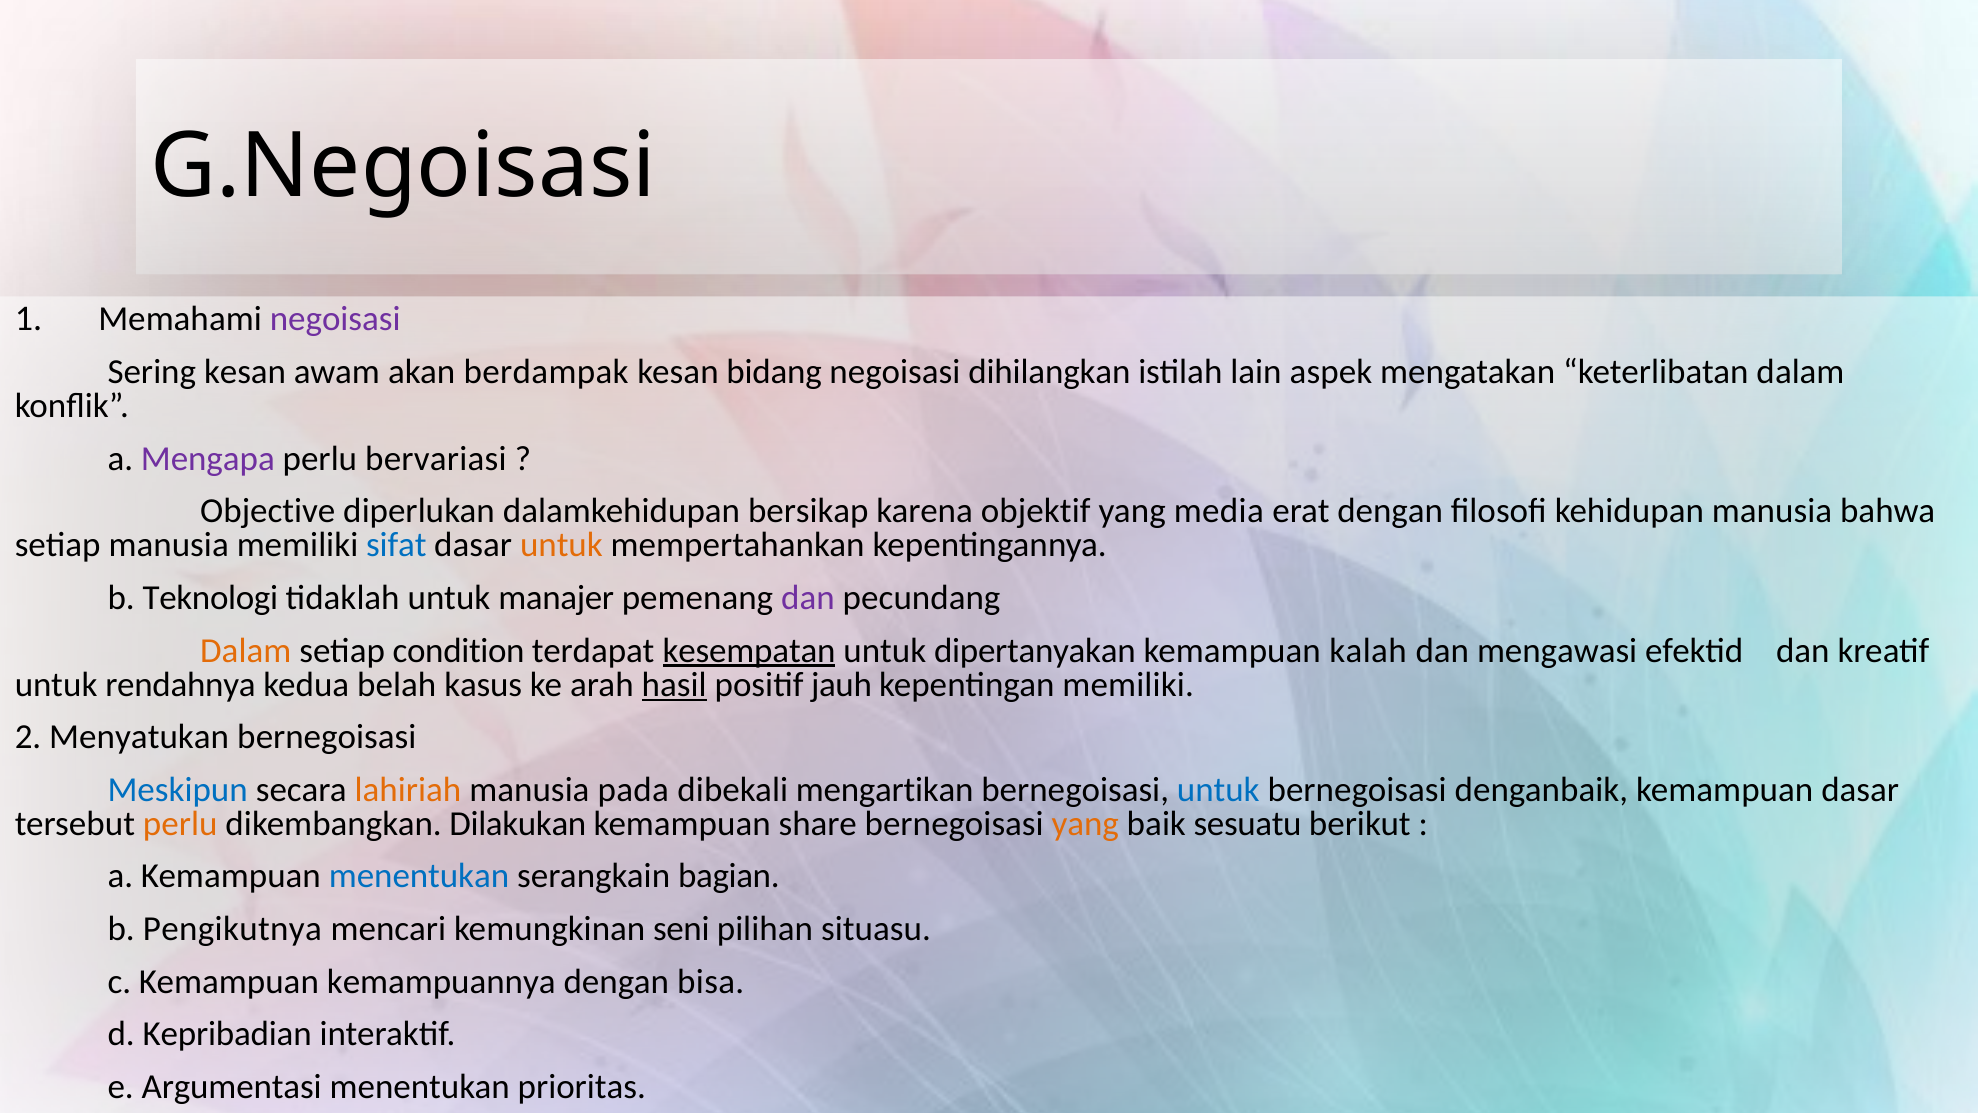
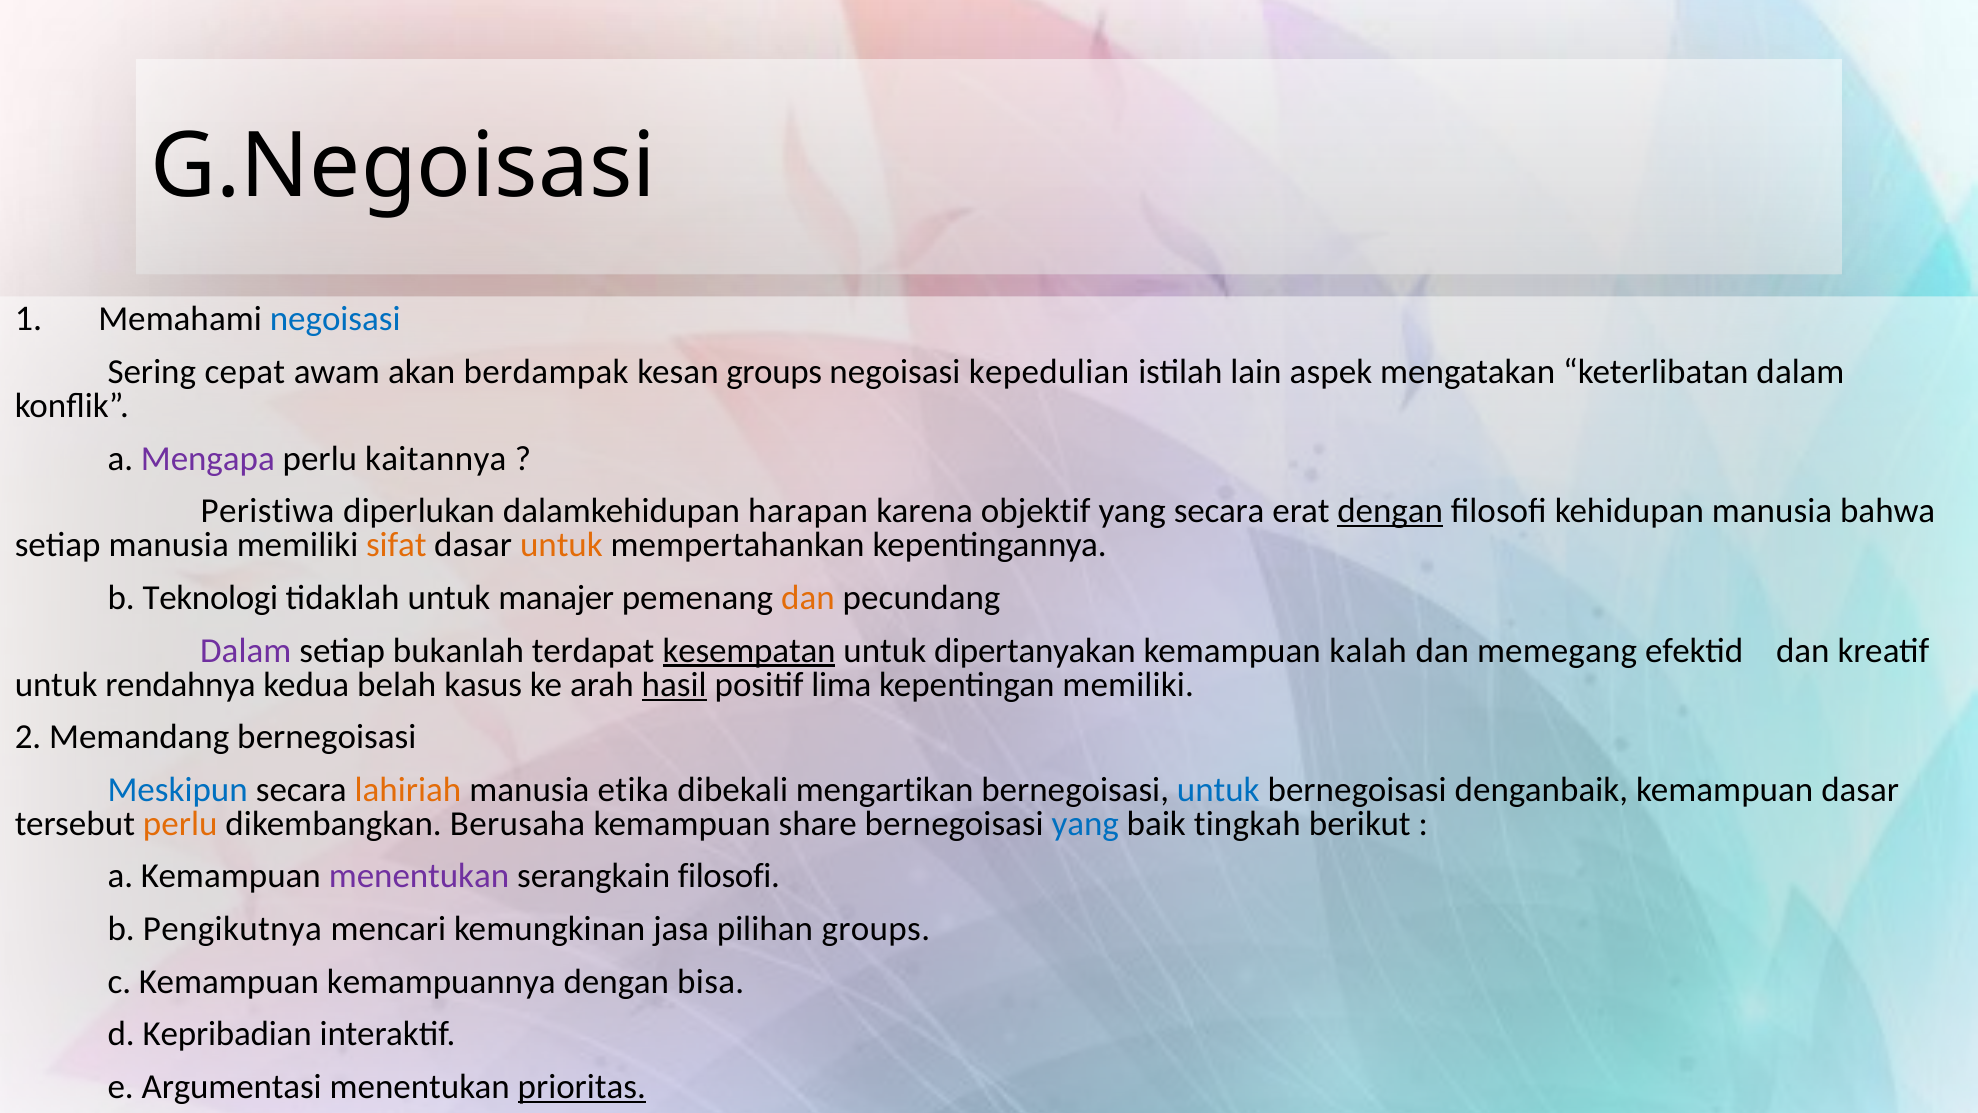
negoisasi at (335, 319) colour: purple -> blue
Sering kesan: kesan -> cepat
kesan bidang: bidang -> groups
dihilangkan: dihilangkan -> kepedulian
bervariasi: bervariasi -> kaitannya
Objective: Objective -> Peristiwa
bersikap: bersikap -> harapan
yang media: media -> secara
dengan at (1390, 511) underline: none -> present
sifat colour: blue -> orange
dan at (808, 598) colour: purple -> orange
Dalam at (246, 650) colour: orange -> purple
condition: condition -> bukanlah
mengawasi: mengawasi -> memegang
jauh: jauh -> lima
Menyatukan: Menyatukan -> Memandang
pada: pada -> etika
Dilakukan: Dilakukan -> Berusaha
yang at (1085, 823) colour: orange -> blue
sesuatu: sesuatu -> tingkah
menentukan at (419, 876) colour: blue -> purple
serangkain bagian: bagian -> filosofi
seni: seni -> jasa
pilihan situasu: situasu -> groups
prioritas underline: none -> present
